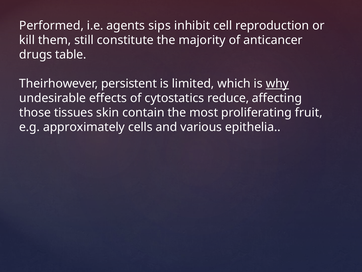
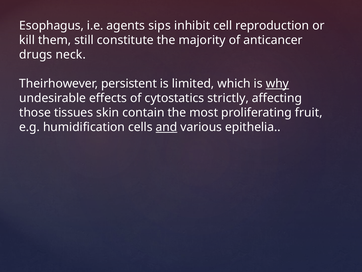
Performed: Performed -> Esophagus
table: table -> neck
reduce: reduce -> strictly
approximately: approximately -> humidification
and underline: none -> present
